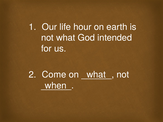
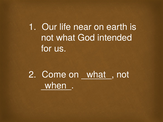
hour: hour -> near
